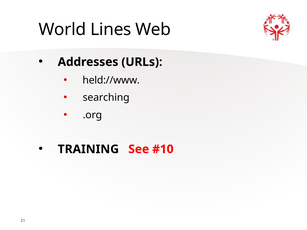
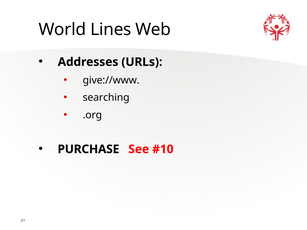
held://www: held://www -> give://www
TRAINING: TRAINING -> PURCHASE
